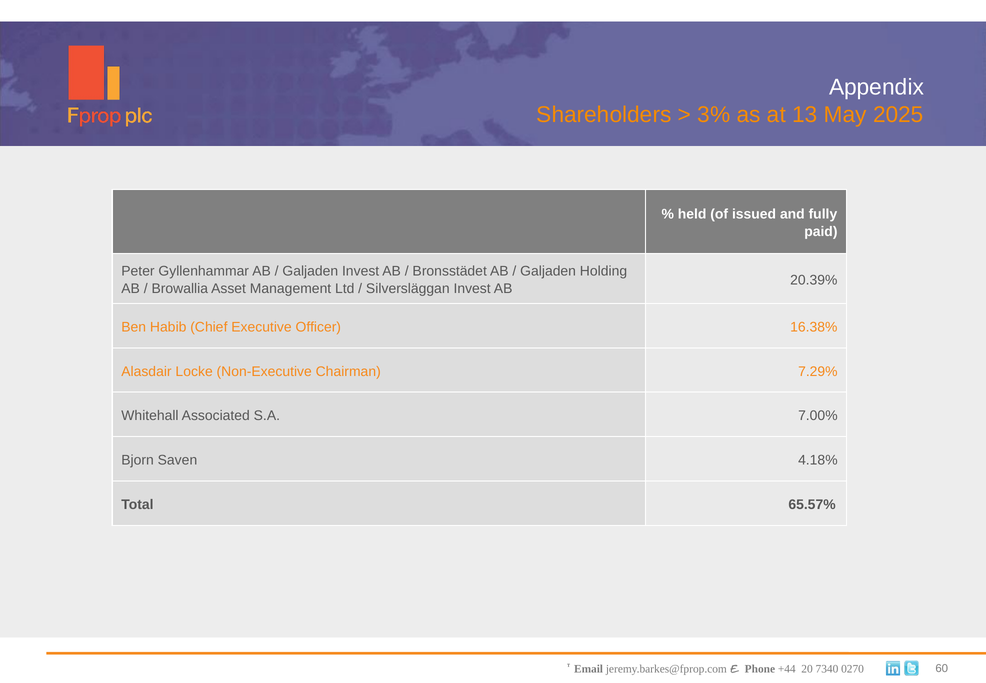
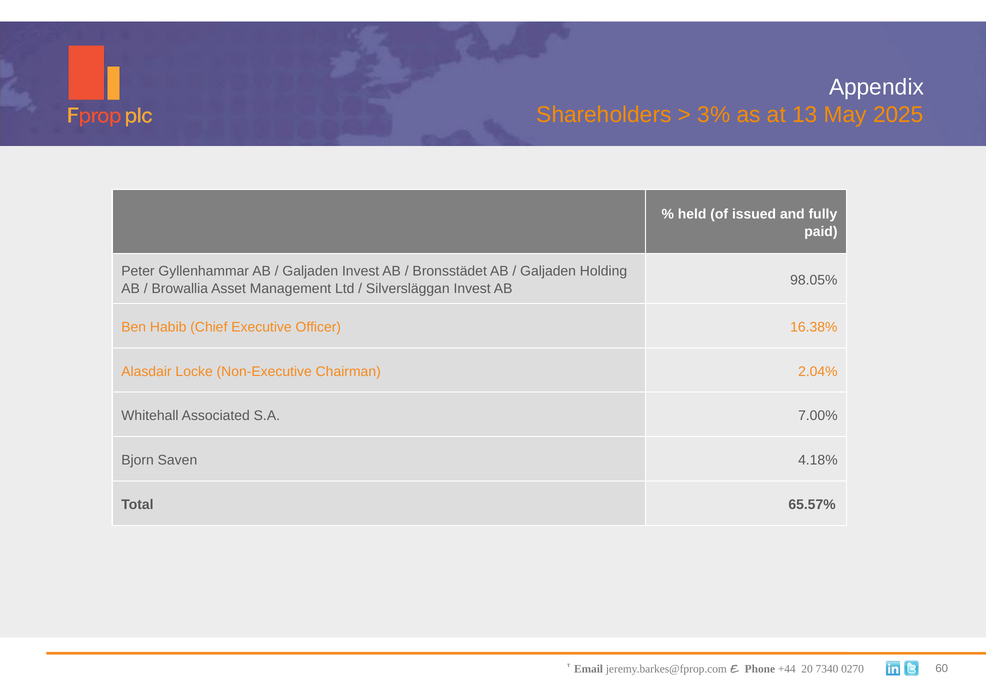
20.39%: 20.39% -> 98.05%
7.29%: 7.29% -> 2.04%
